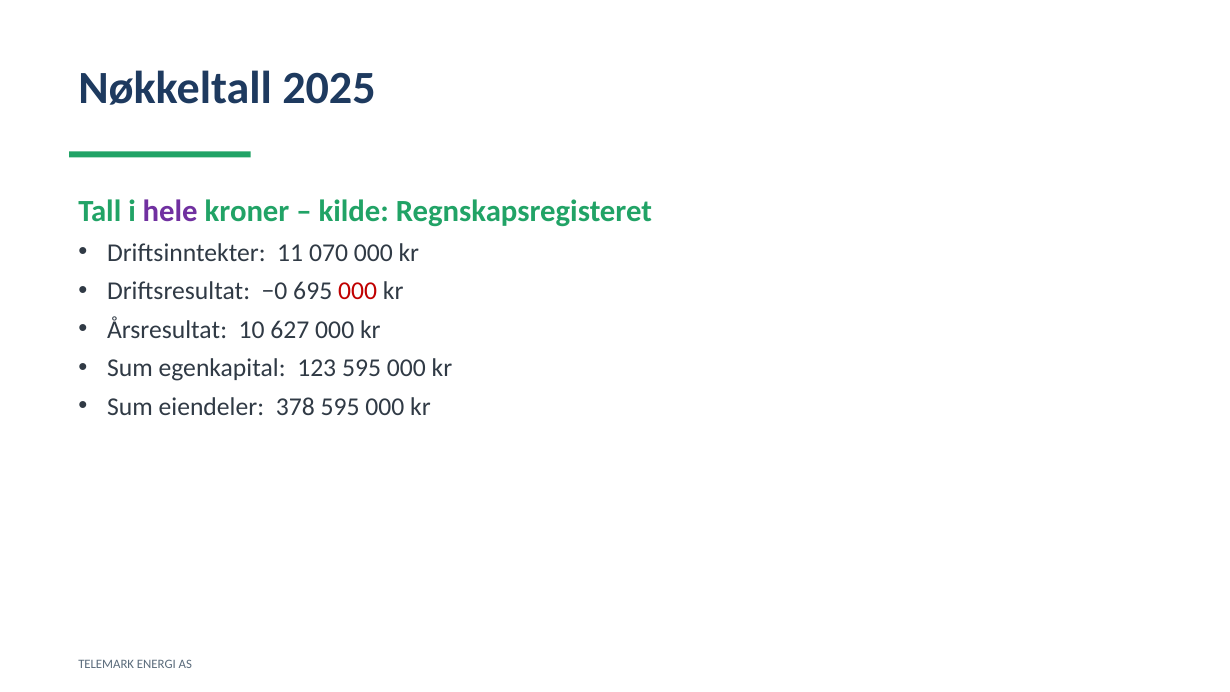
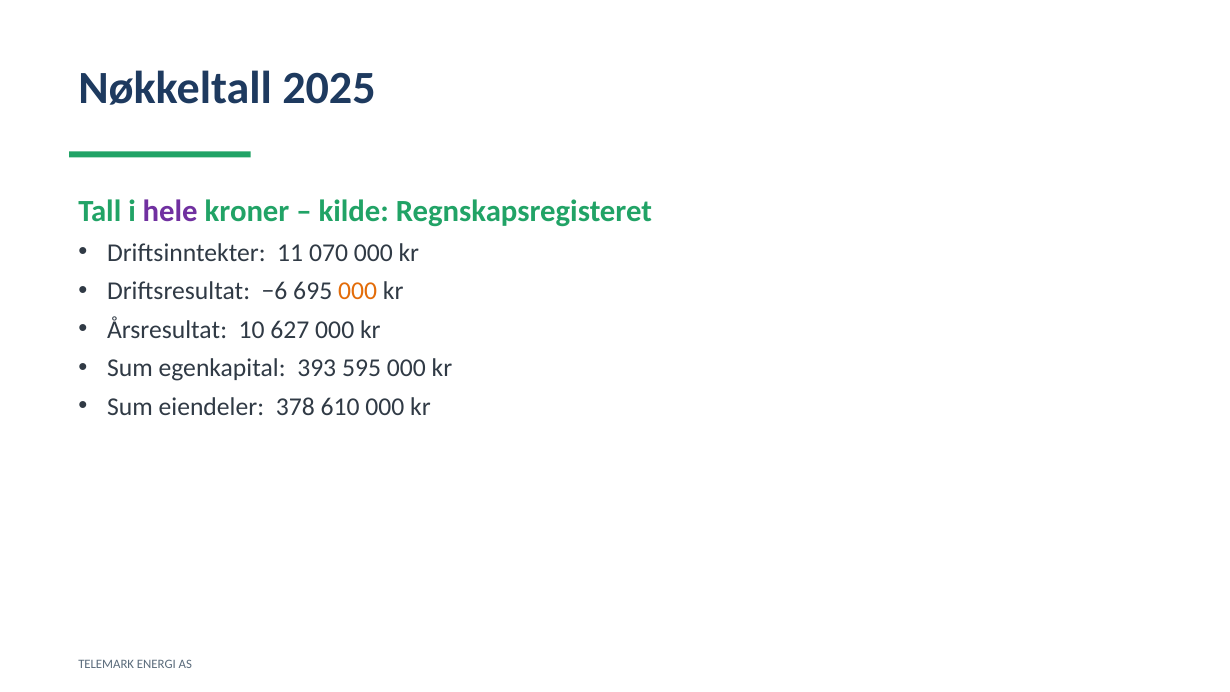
−0: −0 -> −6
000 at (358, 291) colour: red -> orange
123: 123 -> 393
378 595: 595 -> 610
